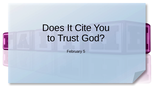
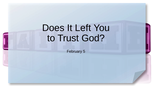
Cite: Cite -> Left
